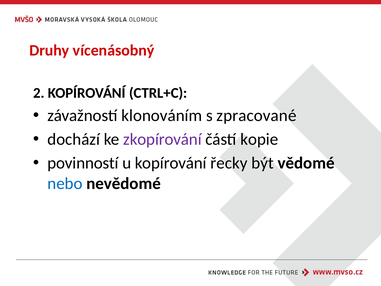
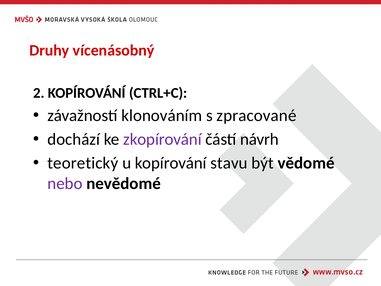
kopie: kopie -> návrh
povinností: povinností -> teoretický
řecky: řecky -> stavu
nebo colour: blue -> purple
